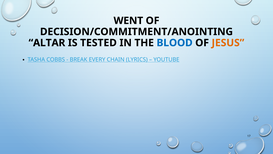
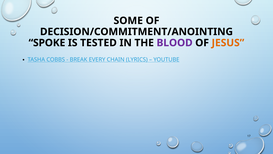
WENT: WENT -> SOME
ALTAR: ALTAR -> SPOKE
BLOOD colour: blue -> purple
